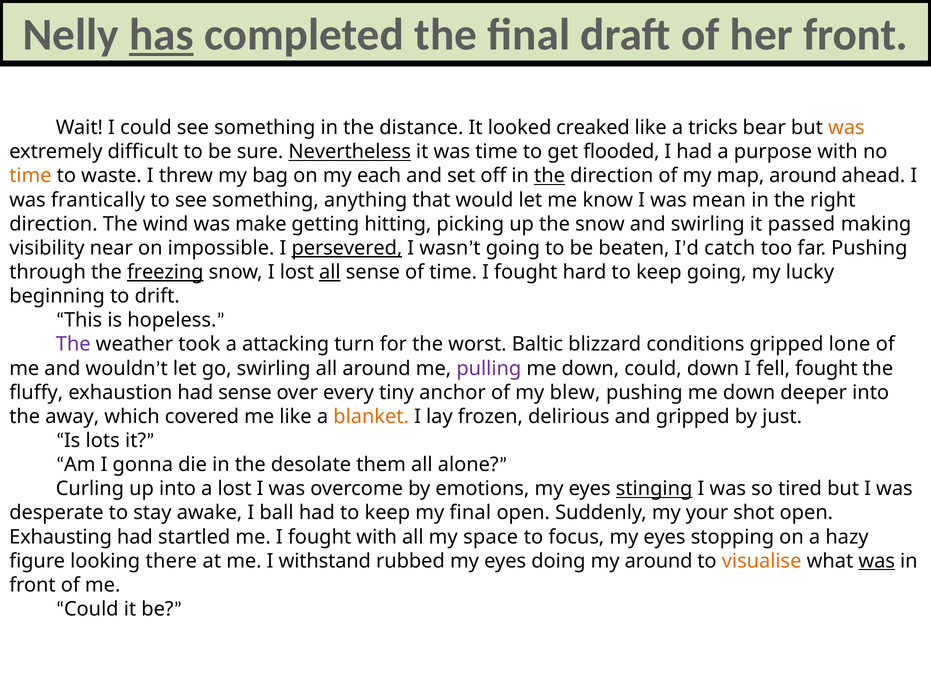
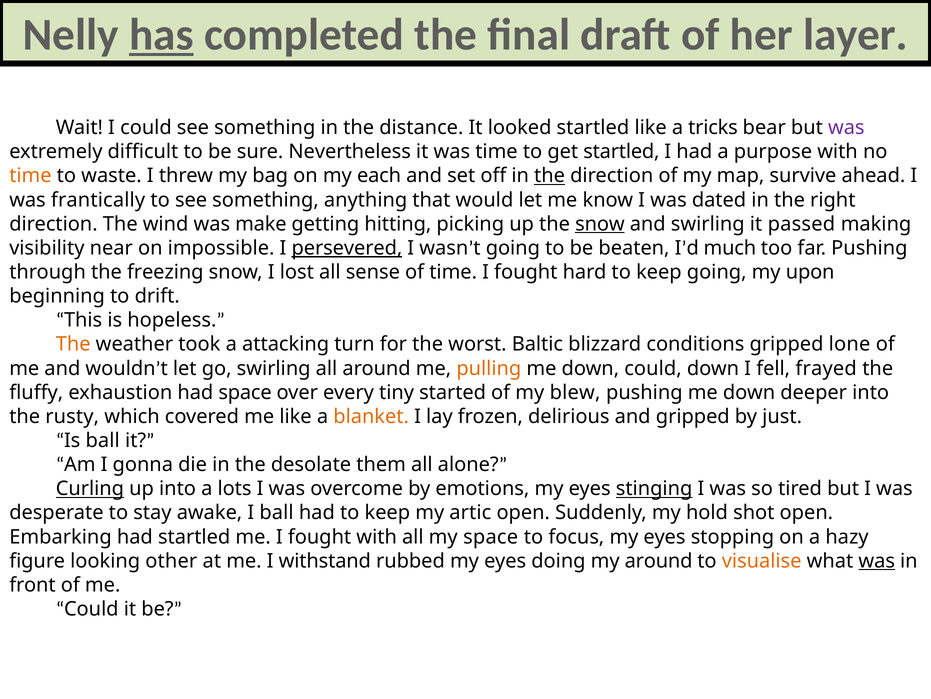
her front: front -> layer
looked creaked: creaked -> startled
was at (846, 128) colour: orange -> purple
Nevertheless underline: present -> none
get flooded: flooded -> startled
map around: around -> survive
mean: mean -> dated
snow at (600, 224) underline: none -> present
catch: catch -> much
freezing underline: present -> none
all at (330, 272) underline: present -> none
lucky: lucky -> upon
The at (73, 344) colour: purple -> orange
pulling colour: purple -> orange
fell fought: fought -> frayed
had sense: sense -> space
anchor: anchor -> started
away: away -> rusty
Is lots: lots -> ball
Curling underline: none -> present
a lost: lost -> lots
my final: final -> artic
your: your -> hold
Exhausting: Exhausting -> Embarking
there: there -> other
